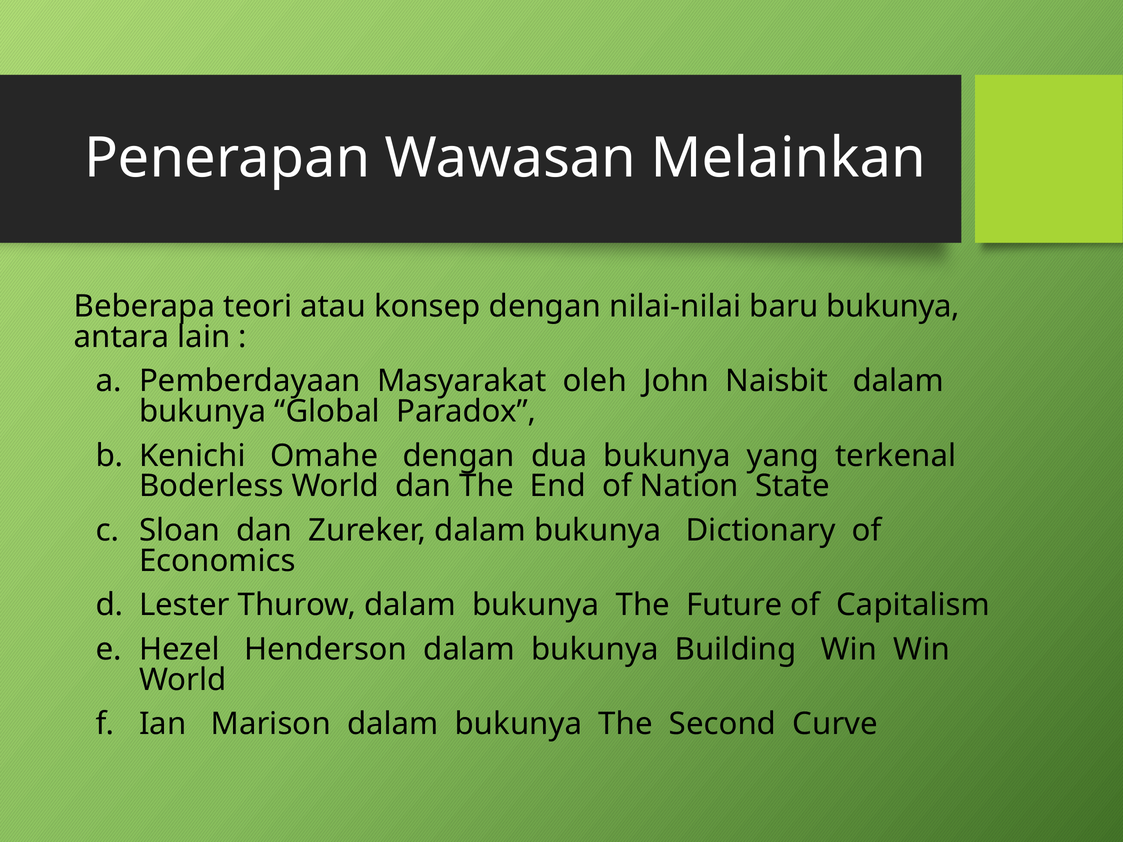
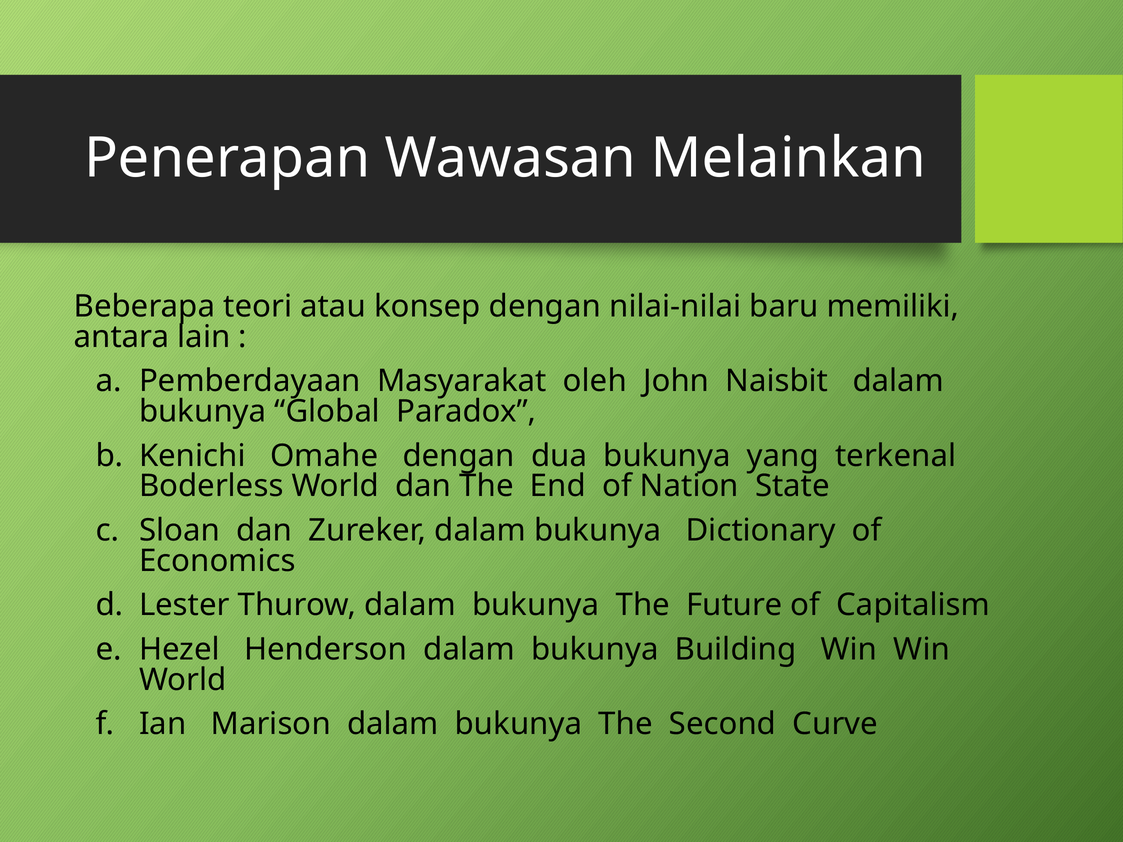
baru bukunya: bukunya -> memiliki
